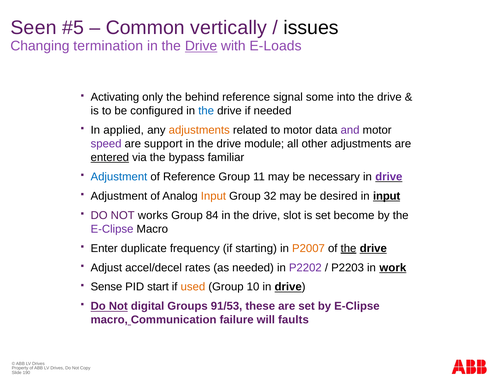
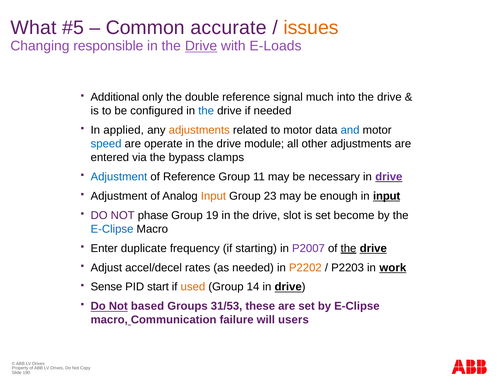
Seen: Seen -> What
vertically: vertically -> accurate
issues colour: black -> orange
termination: termination -> responsible
Activating: Activating -> Additional
behind: behind -> double
some: some -> much
and colour: purple -> blue
speed colour: purple -> blue
support: support -> operate
entered underline: present -> none
familiar: familiar -> clamps
32: 32 -> 23
desired: desired -> enough
works: works -> phase
84: 84 -> 19
E-Clipse at (112, 229) colour: purple -> blue
P2007 colour: orange -> purple
P2202 colour: purple -> orange
10: 10 -> 14
digital: digital -> based
91/53: 91/53 -> 31/53
faults: faults -> users
